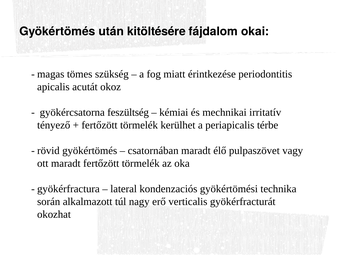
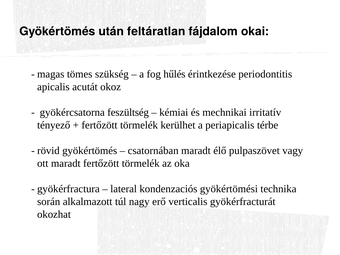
kitöltésére: kitöltésére -> feltáratlan
miatt: miatt -> hűlés
